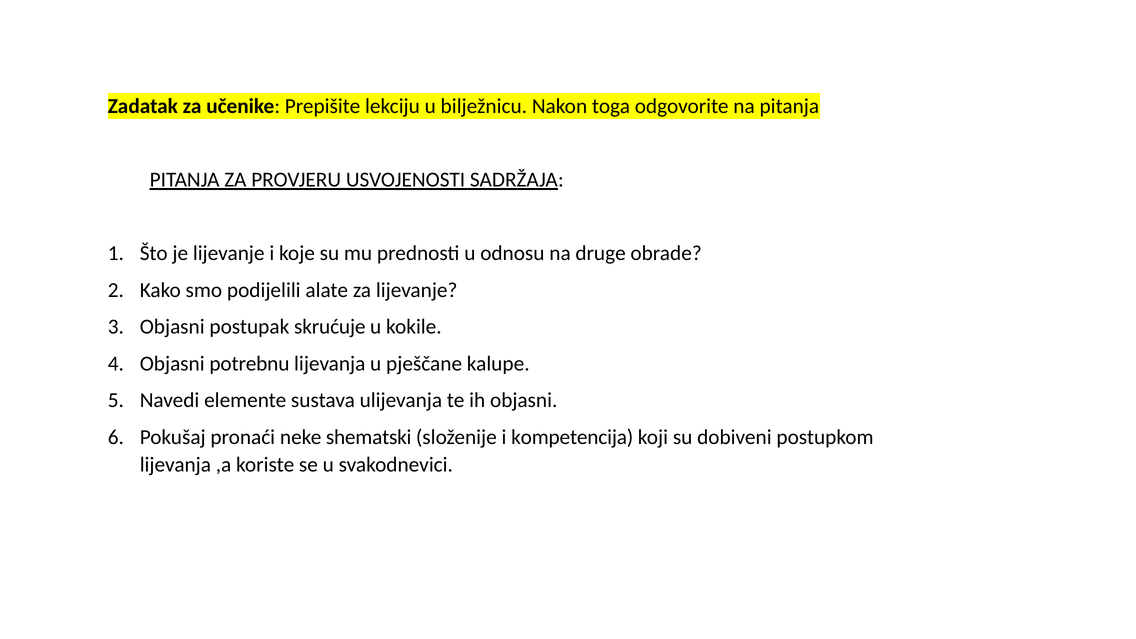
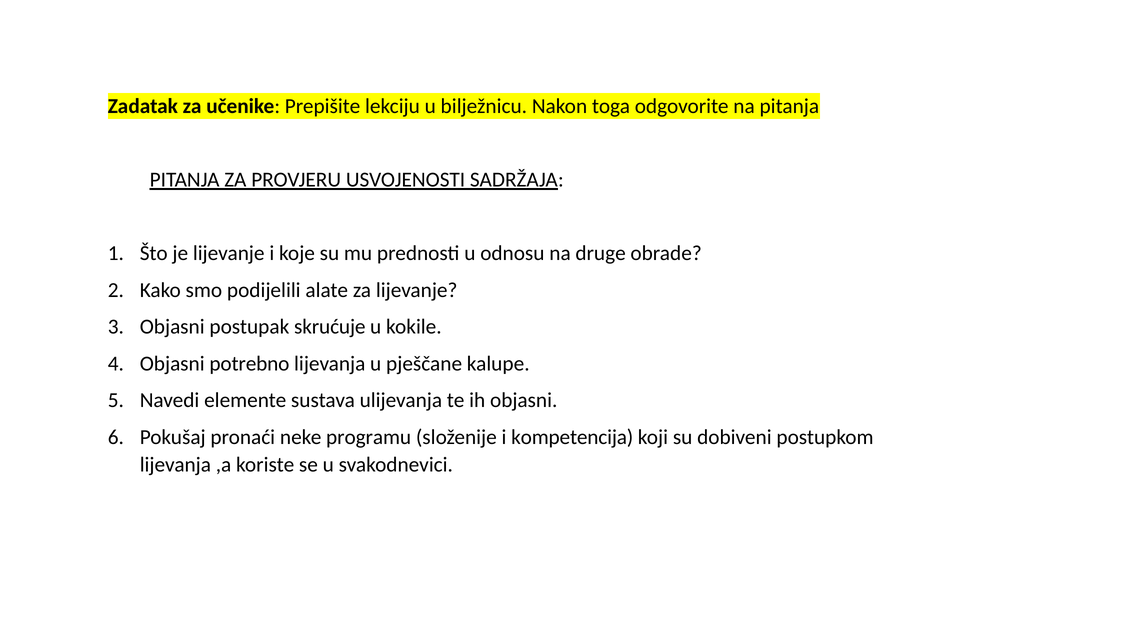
potrebnu: potrebnu -> potrebno
shematski: shematski -> programu
